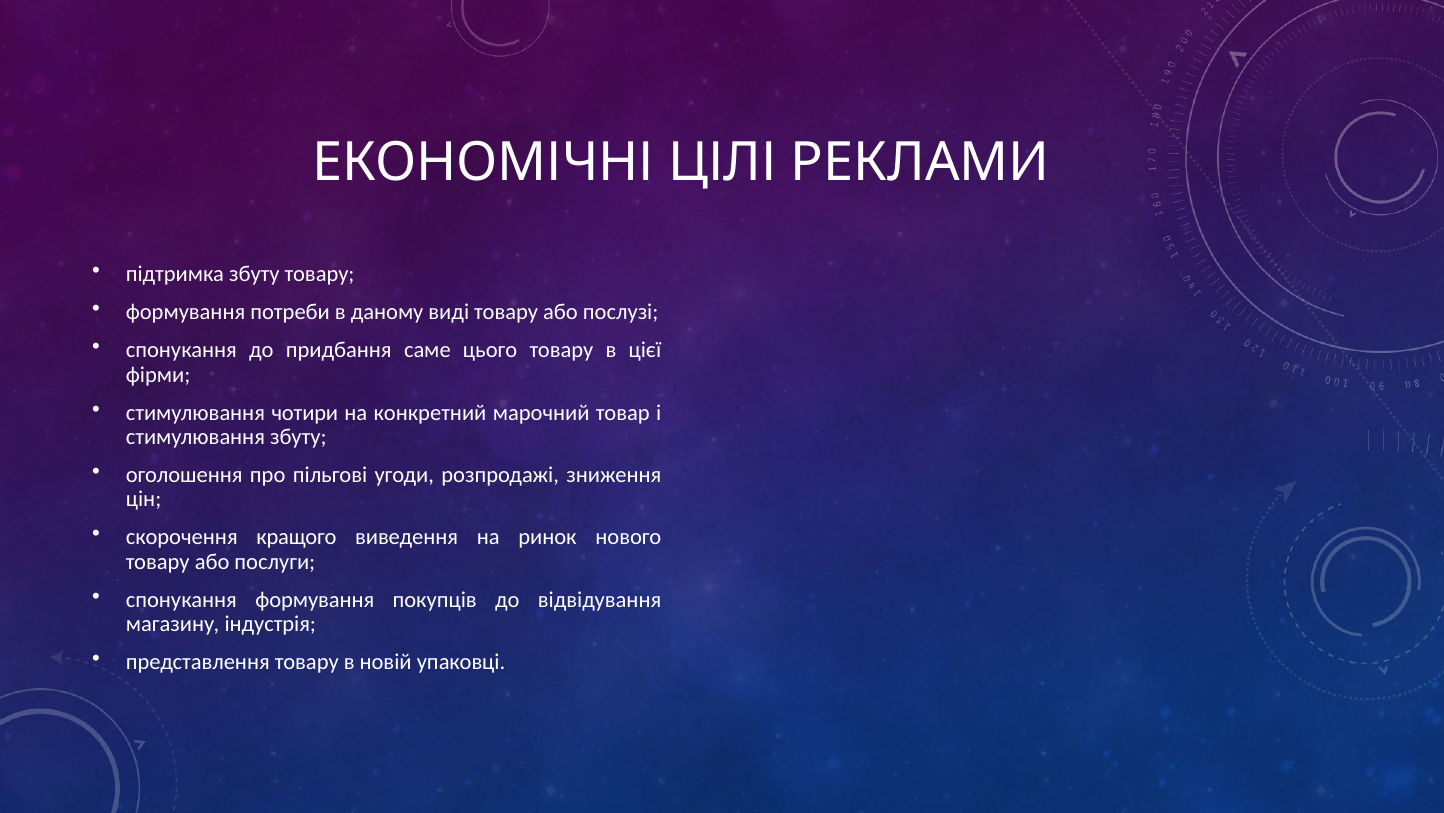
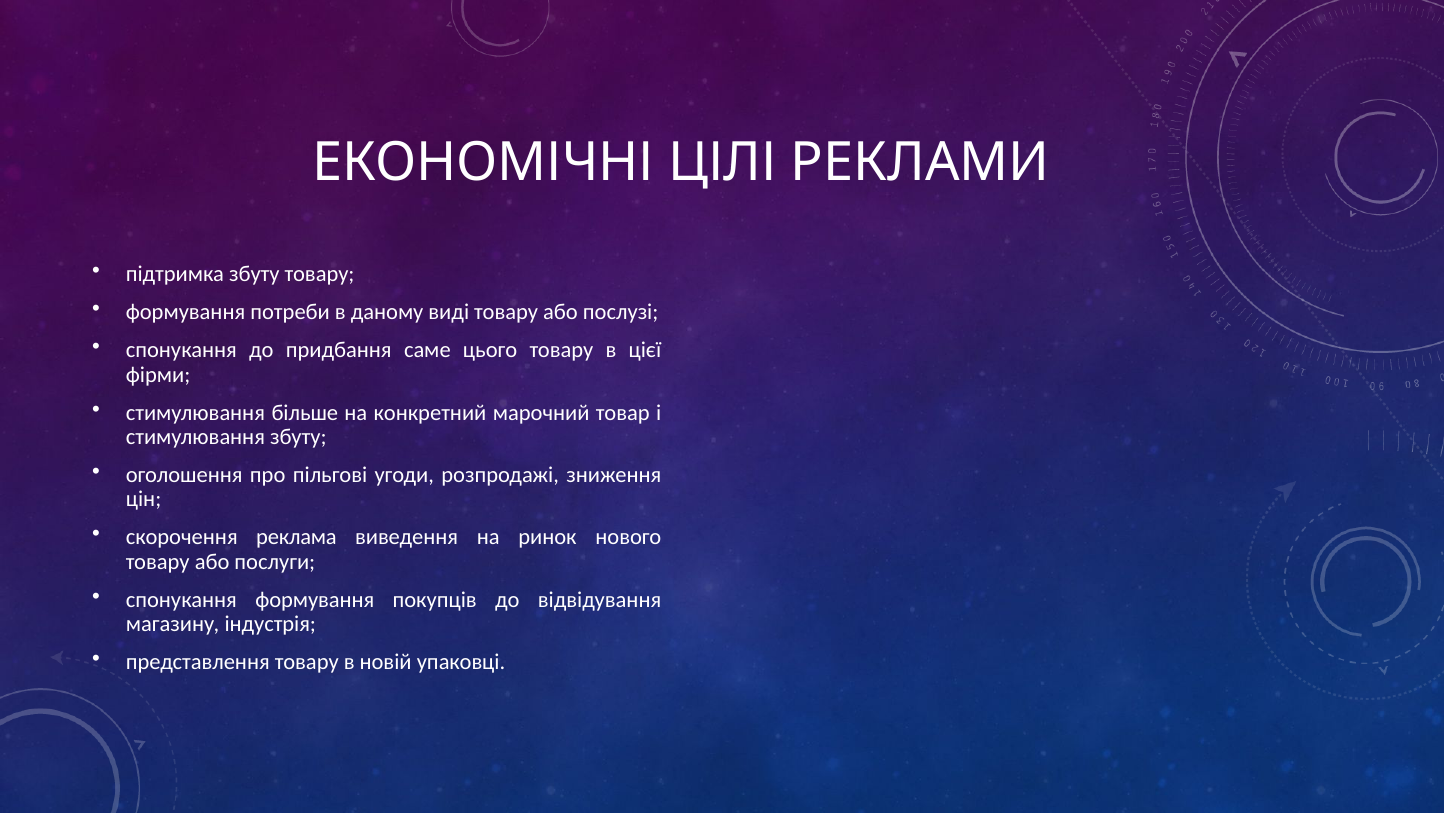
чотири: чотири -> більше
кращого: кращого -> реклама
